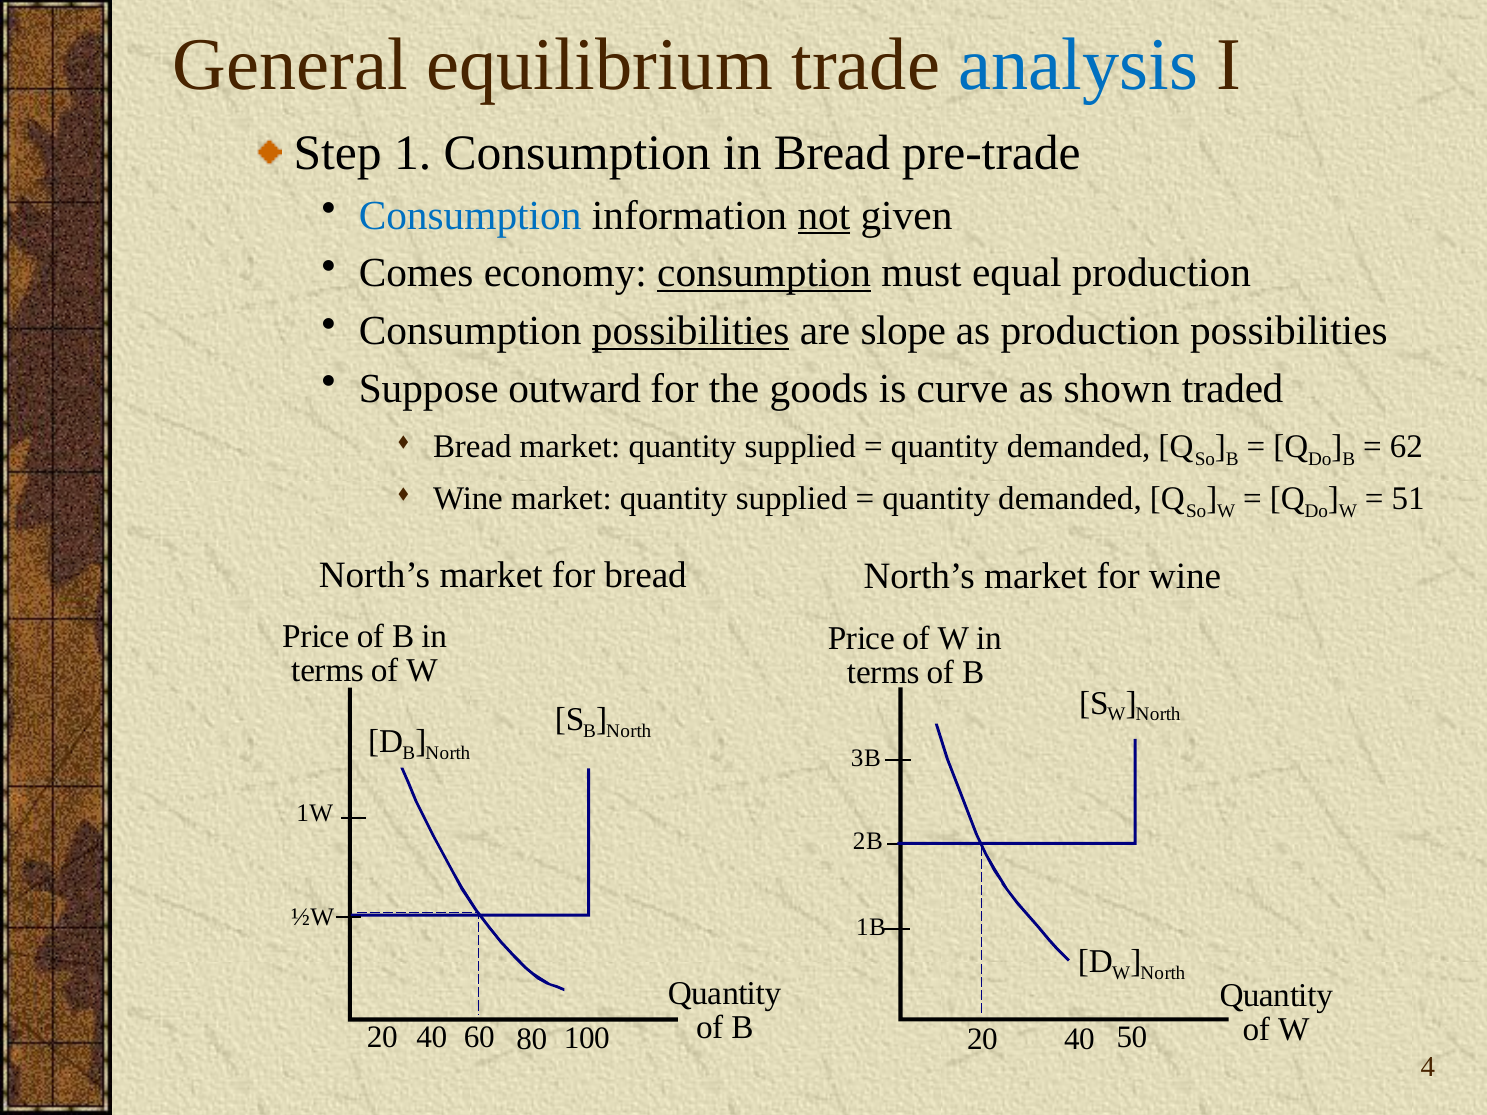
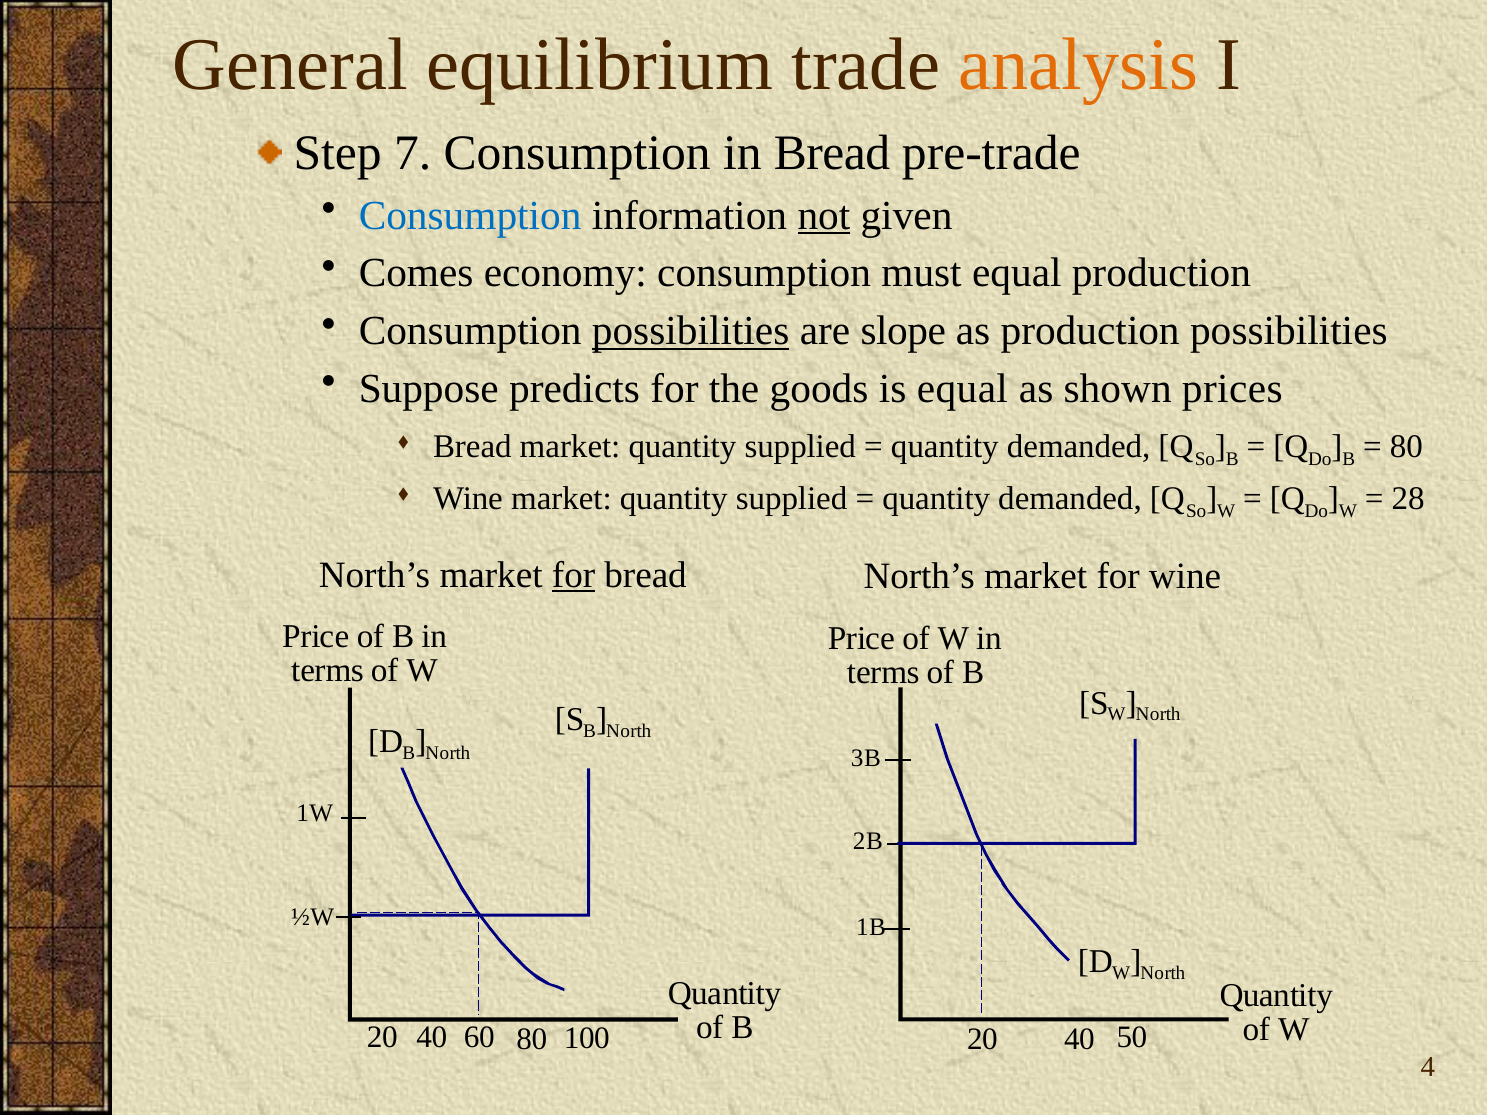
analysis colour: blue -> orange
1: 1 -> 7
consumption at (764, 273) underline: present -> none
outward: outward -> predicts
is curve: curve -> equal
traded: traded -> prices
62 at (1406, 447): 62 -> 80
51: 51 -> 28
for at (574, 575) underline: none -> present
